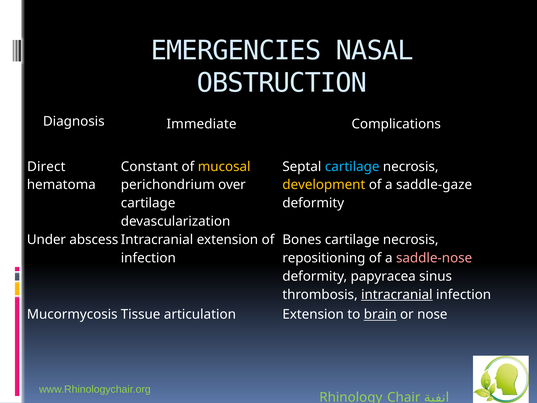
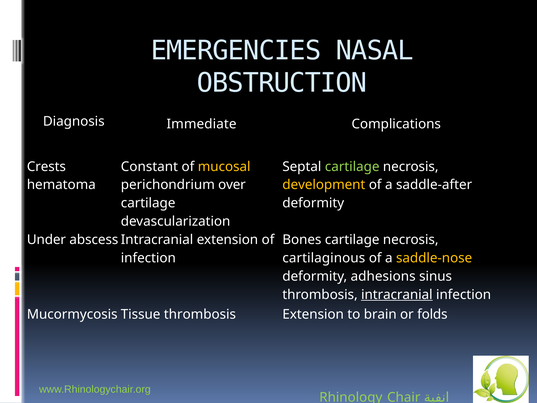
Direct: Direct -> Crests
cartilage at (352, 167) colour: light blue -> light green
saddle-gaze: saddle-gaze -> saddle-after
repositioning: repositioning -> cartilaginous
saddle-nose colour: pink -> yellow
papyracea: papyracea -> adhesions
articulation at (200, 314): articulation -> thrombosis
brain underline: present -> none
nose: nose -> folds
